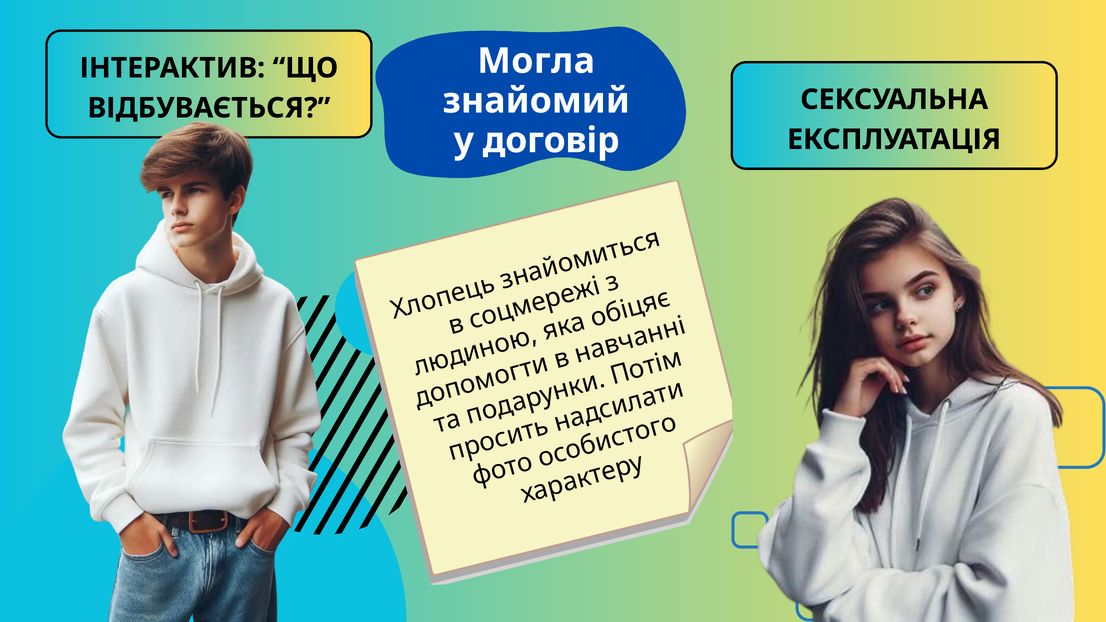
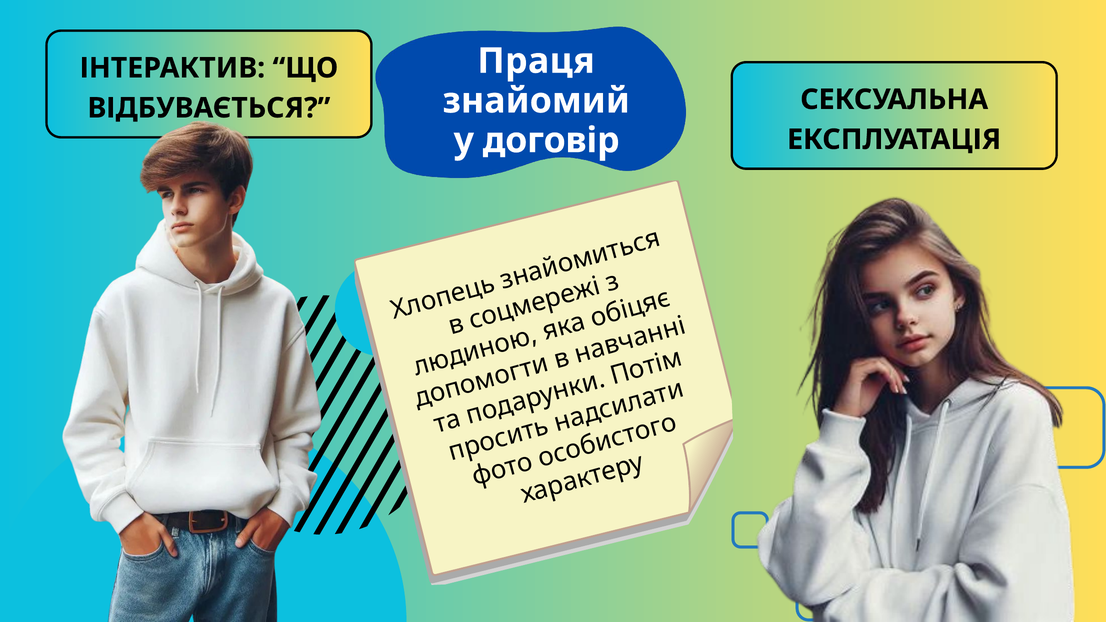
Могла: Могла -> Праця
